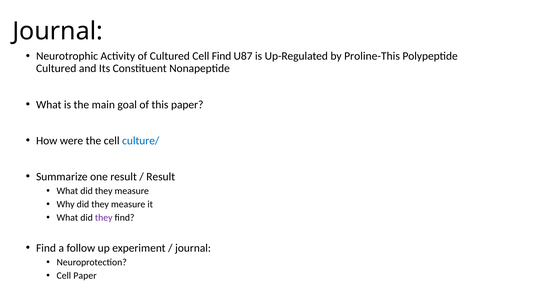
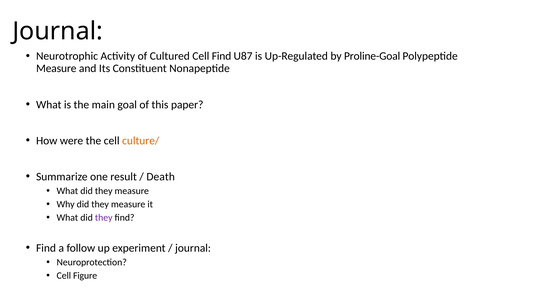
Proline-This: Proline-This -> Proline-Goal
Cultured at (56, 68): Cultured -> Measure
culture/ colour: blue -> orange
Result at (161, 177): Result -> Death
Cell Paper: Paper -> Figure
